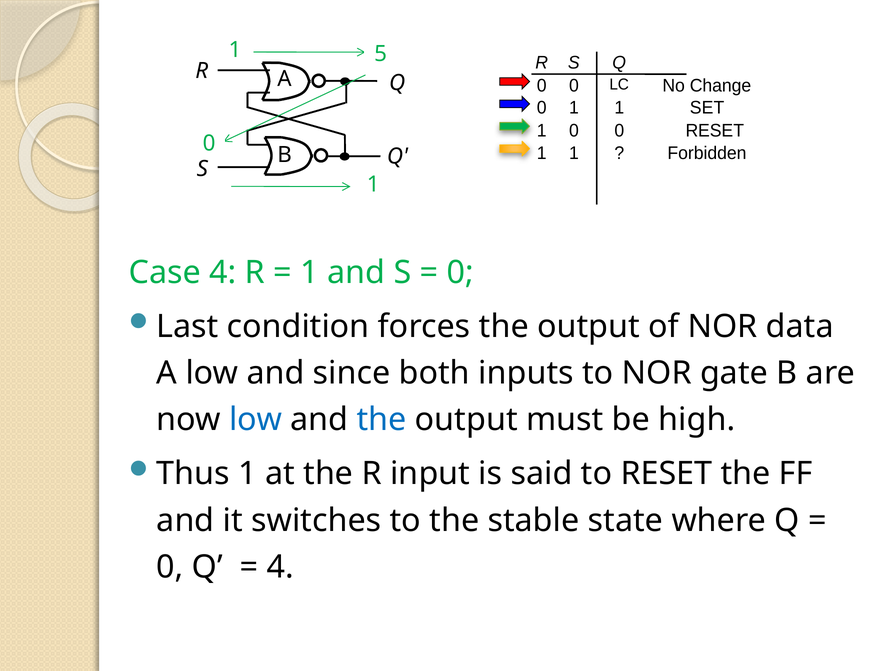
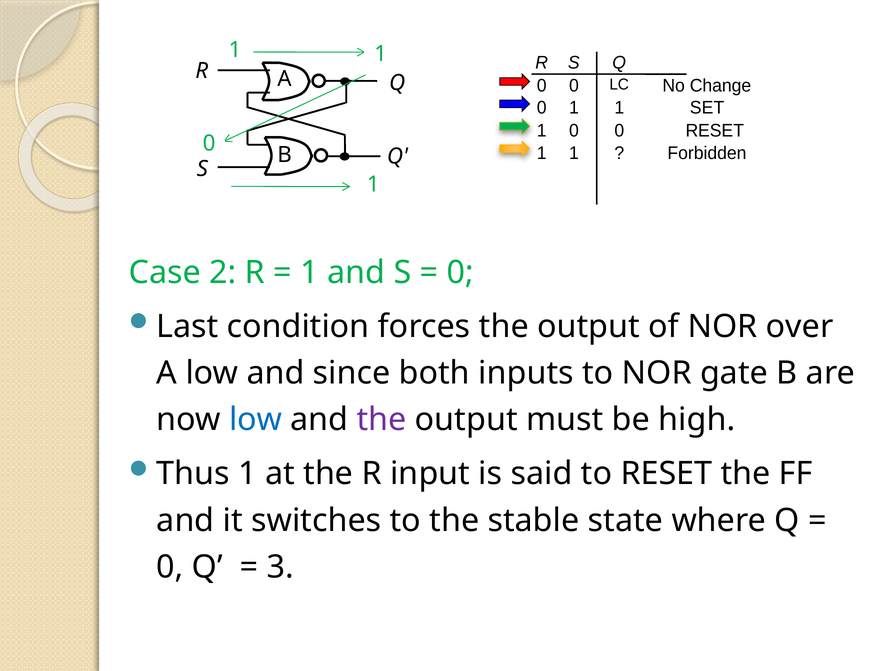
5 at (381, 54): 5 -> 1
Case 4: 4 -> 2
data: data -> over
the at (382, 420) colour: blue -> purple
4 at (280, 567): 4 -> 3
